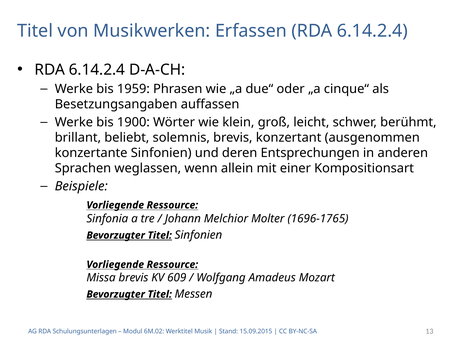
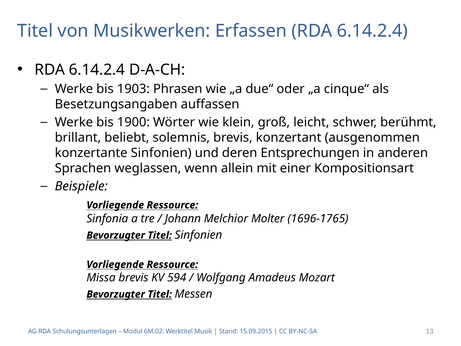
1959: 1959 -> 1903
609: 609 -> 594
